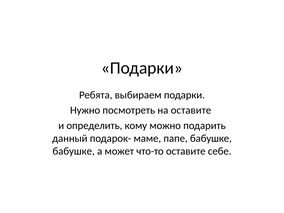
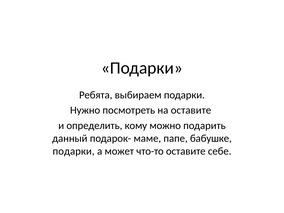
бабушке at (74, 151): бабушке -> подарки
